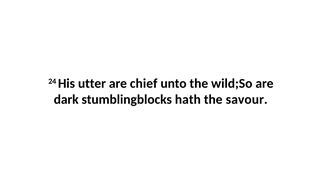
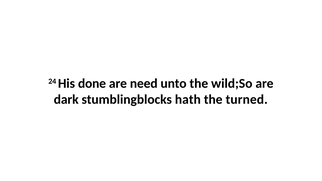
utter: utter -> done
chief: chief -> need
savour: savour -> turned
